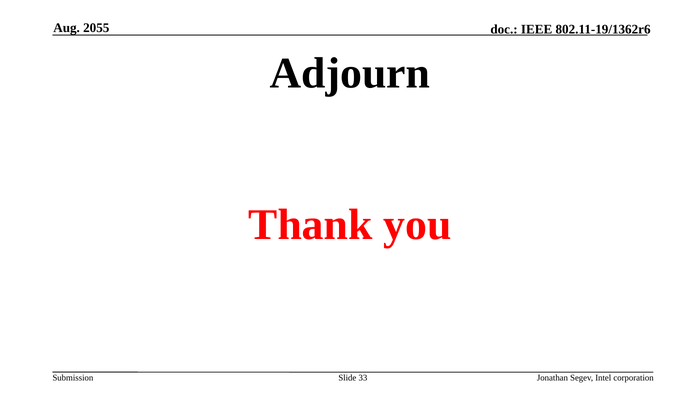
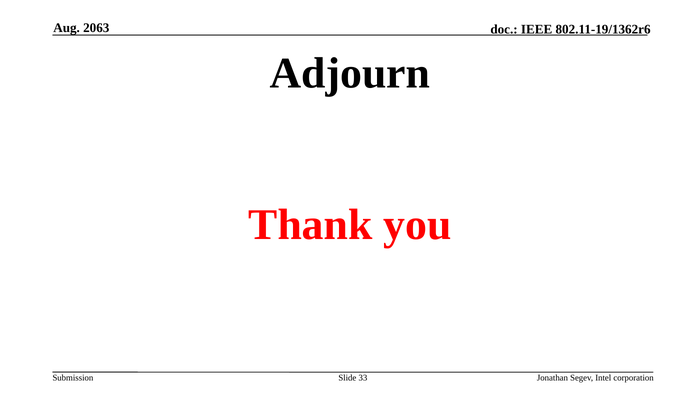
2055: 2055 -> 2063
